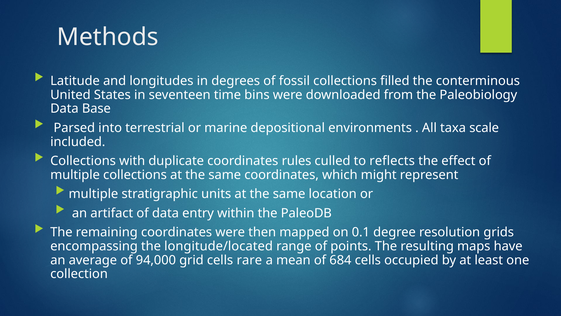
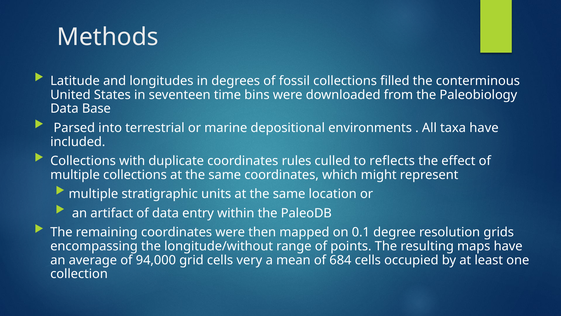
taxa scale: scale -> have
longitude/located: longitude/located -> longitude/without
rare: rare -> very
